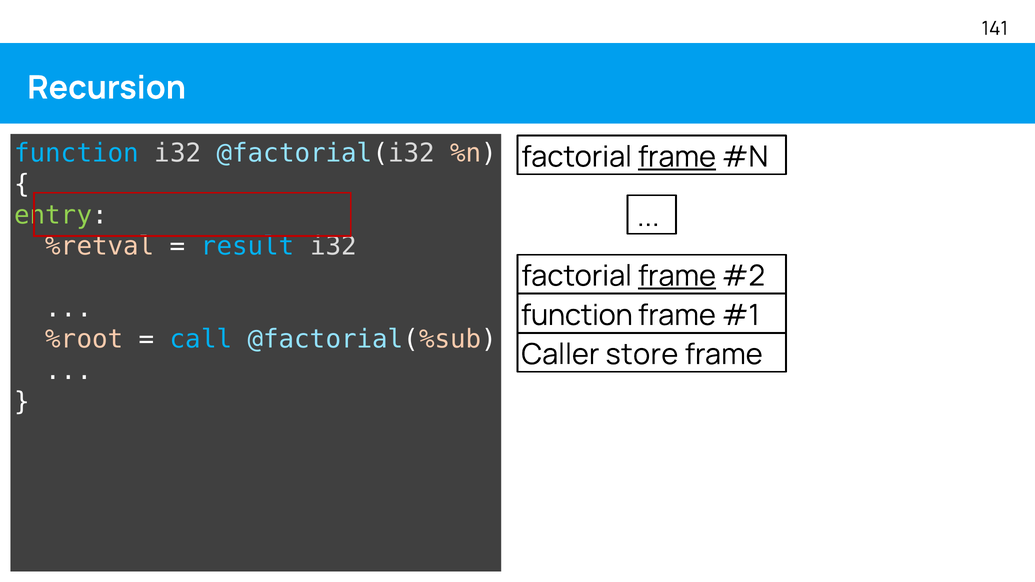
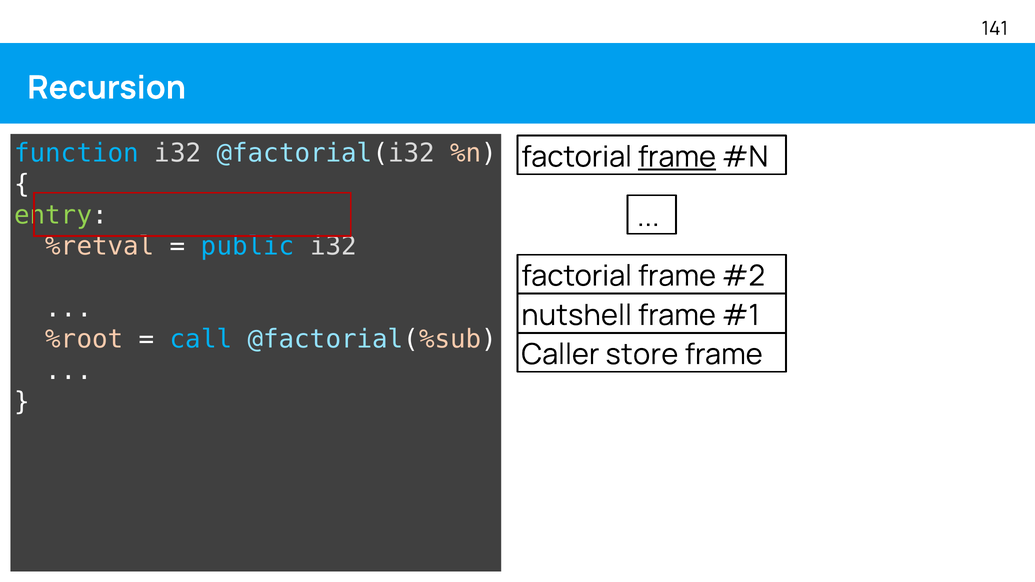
result: result -> public
frame at (677, 276) underline: present -> none
function at (577, 315): function -> nutshell
